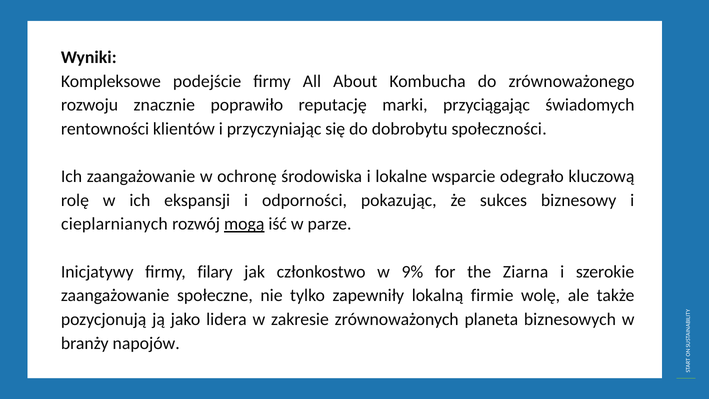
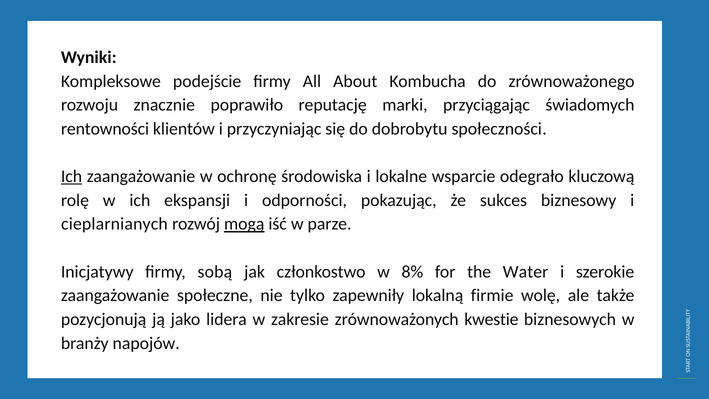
Ich at (71, 176) underline: none -> present
filary: filary -> sobą
9%: 9% -> 8%
Ziarna: Ziarna -> Water
planeta: planeta -> kwestie
